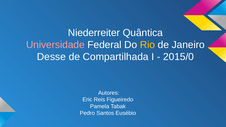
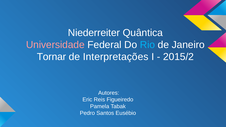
Rio colour: yellow -> light blue
Desse: Desse -> Tornar
Compartilhada: Compartilhada -> Interpretações
2015/0: 2015/0 -> 2015/2
